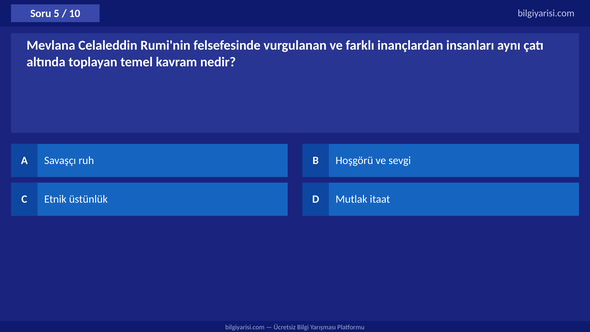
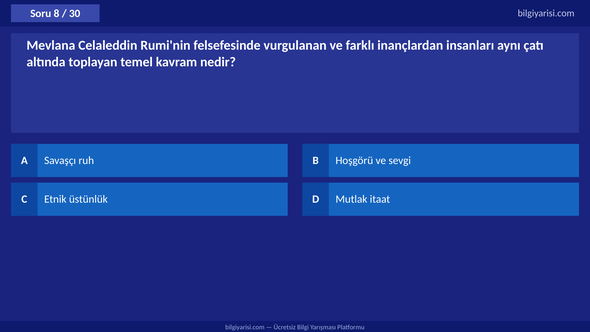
5: 5 -> 8
10: 10 -> 30
